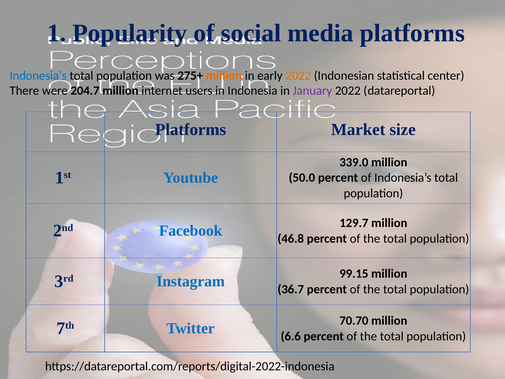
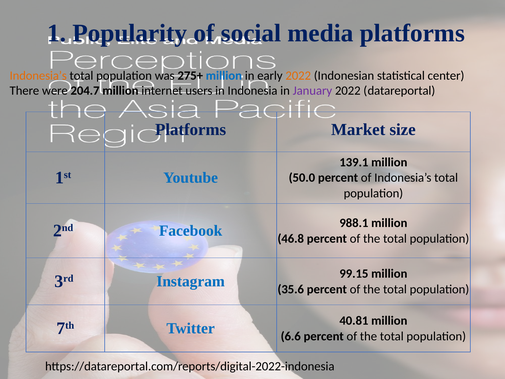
Indonesia’s at (38, 76) colour: blue -> orange
million at (224, 76) colour: orange -> blue
339.0: 339.0 -> 139.1
129.7: 129.7 -> 988.1
36.7: 36.7 -> 35.6
70.70: 70.70 -> 40.81
